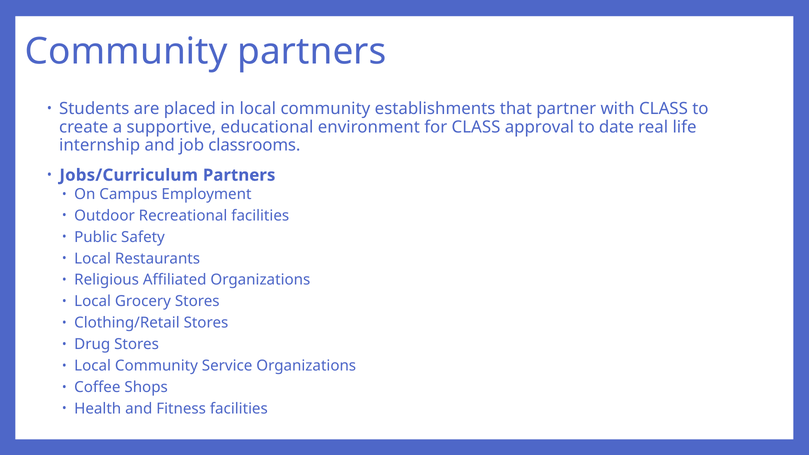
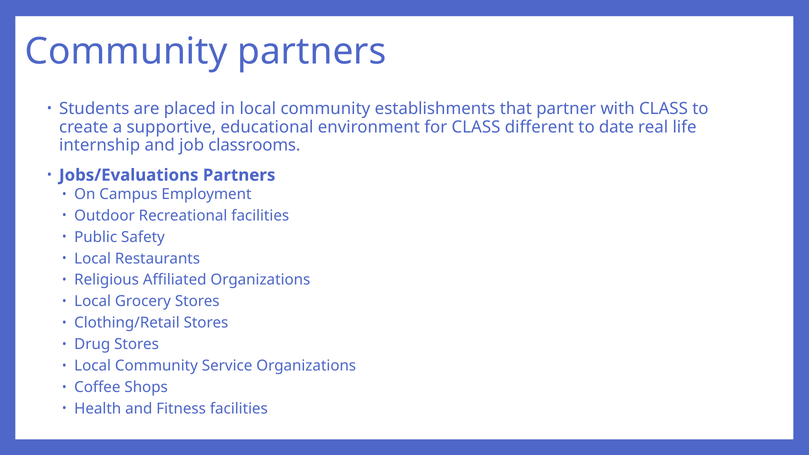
approval: approval -> different
Jobs/Curriculum: Jobs/Curriculum -> Jobs/Evaluations
